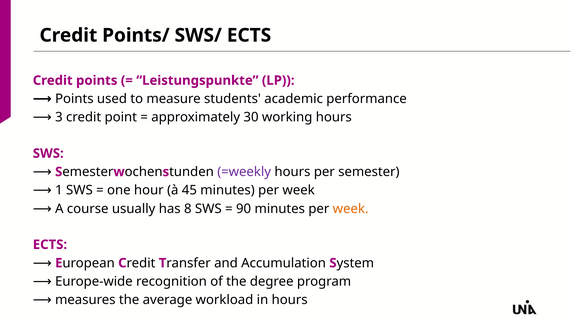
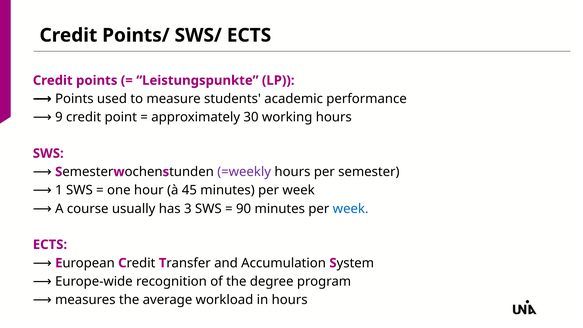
3: 3 -> 9
8: 8 -> 3
week at (351, 209) colour: orange -> blue
